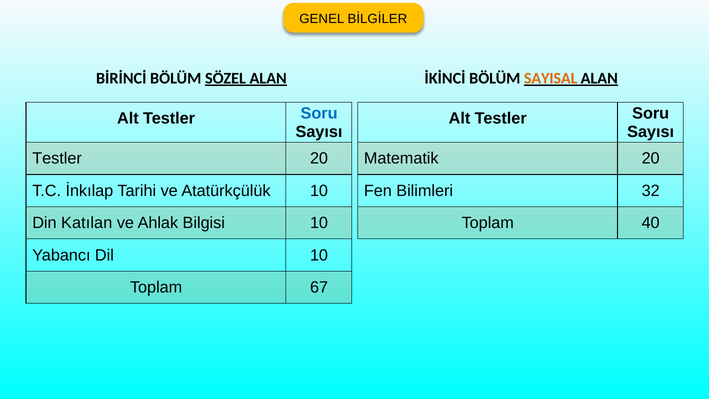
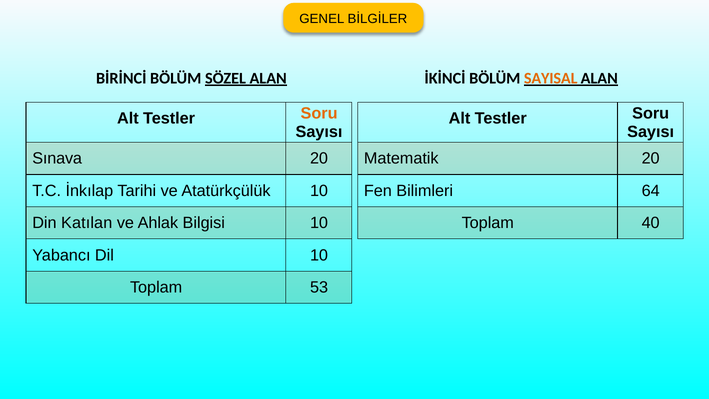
Soru at (319, 113) colour: blue -> orange
Testler at (57, 159): Testler -> Sınava
32: 32 -> 64
67: 67 -> 53
